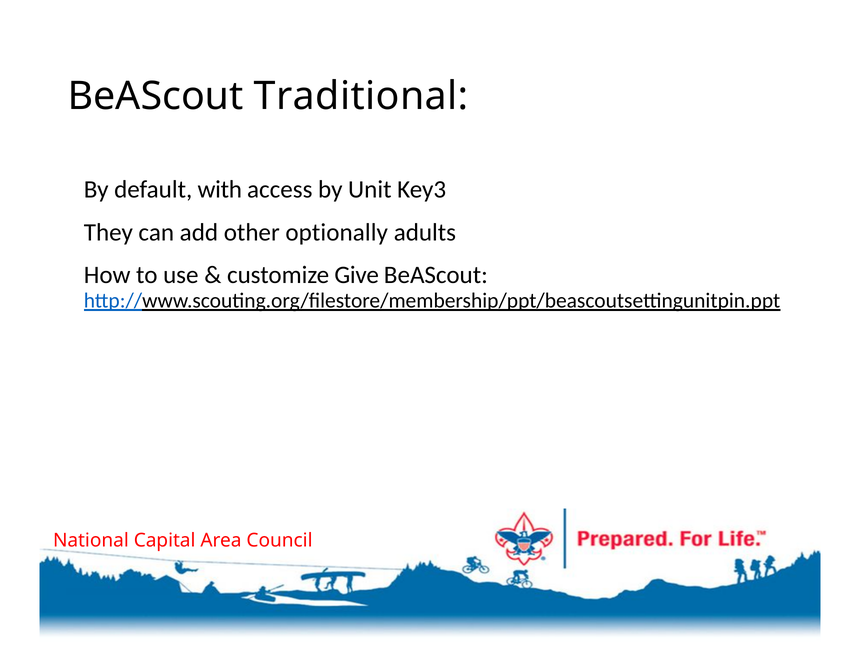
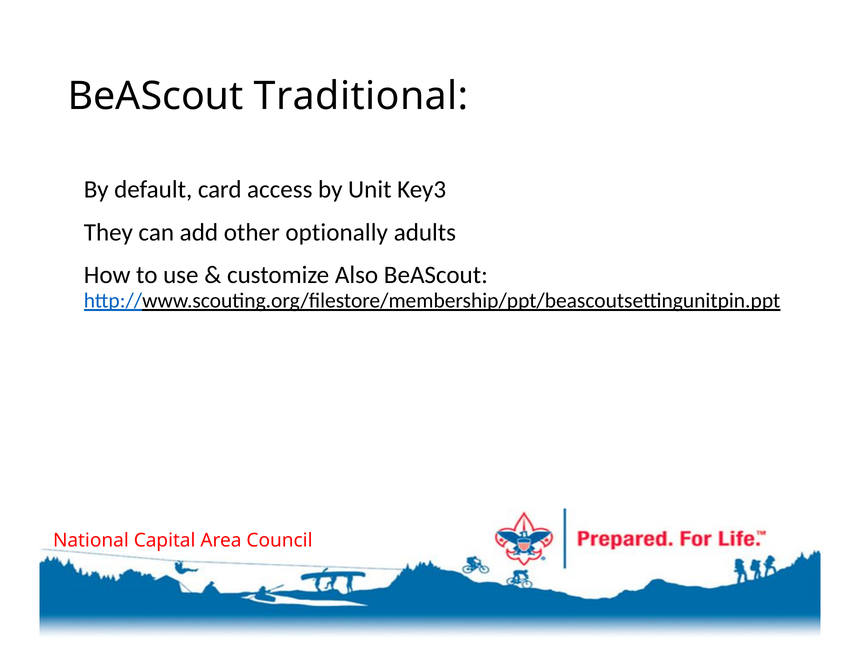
with: with -> card
Give: Give -> Also
